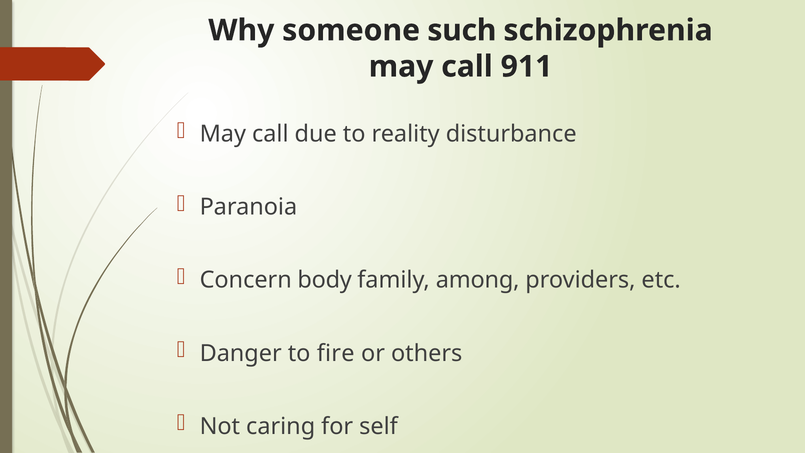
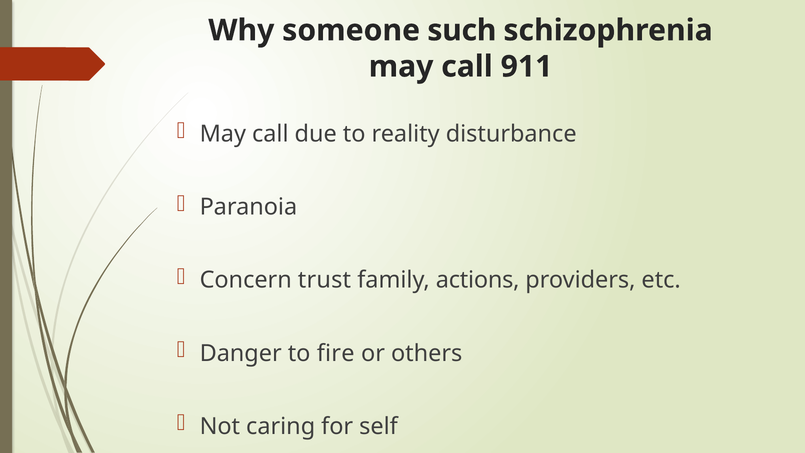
body: body -> trust
among: among -> actions
